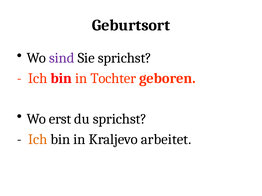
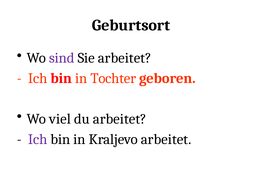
Sie sprichst: sprichst -> arbeitet
erst: erst -> viel
du sprichst: sprichst -> arbeitet
Ich at (38, 140) colour: orange -> purple
